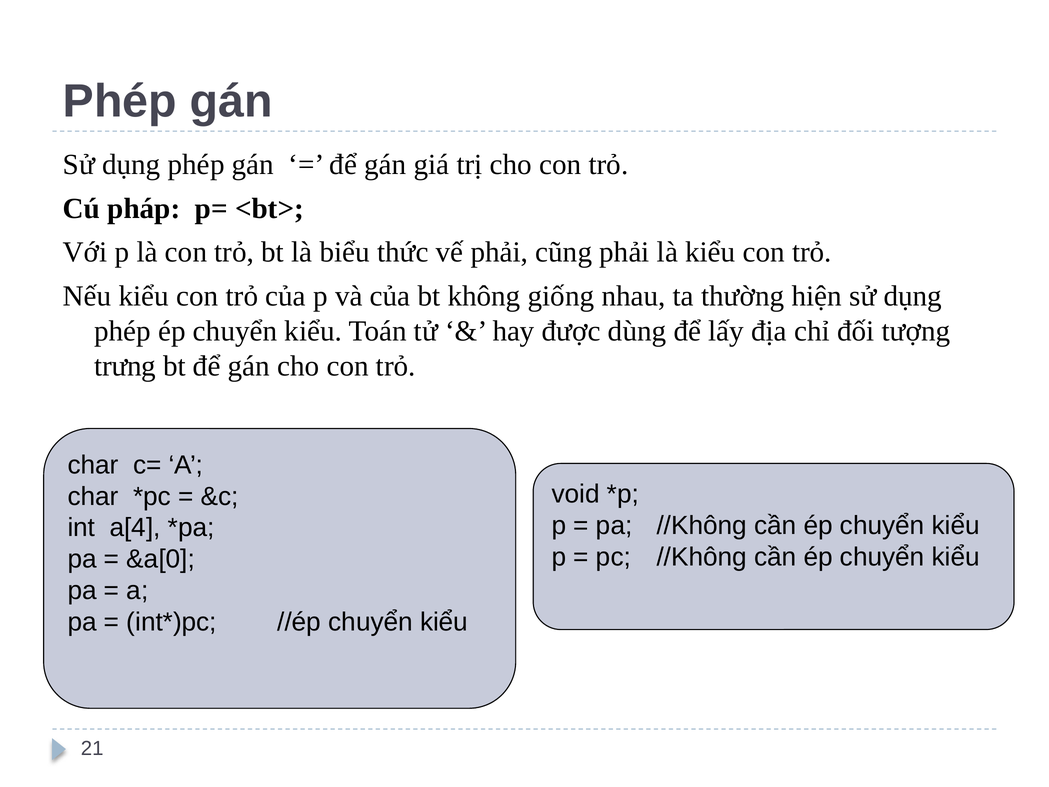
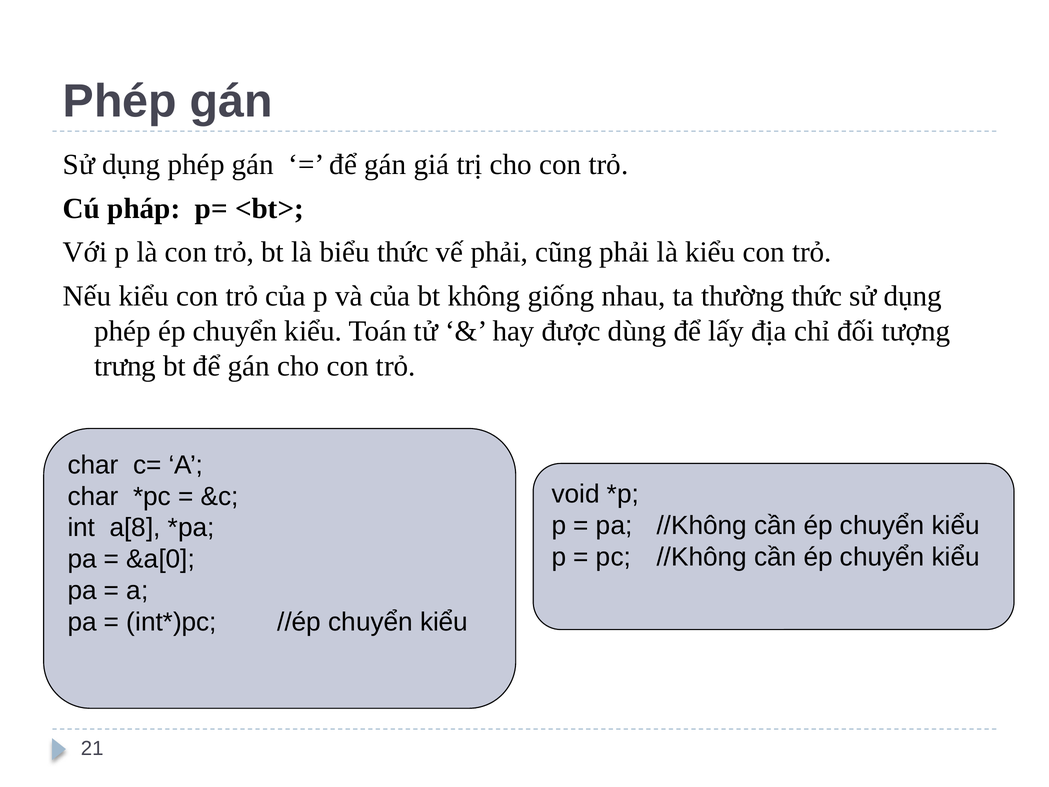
thường hiện: hiện -> thức
a[4: a[4 -> a[8
